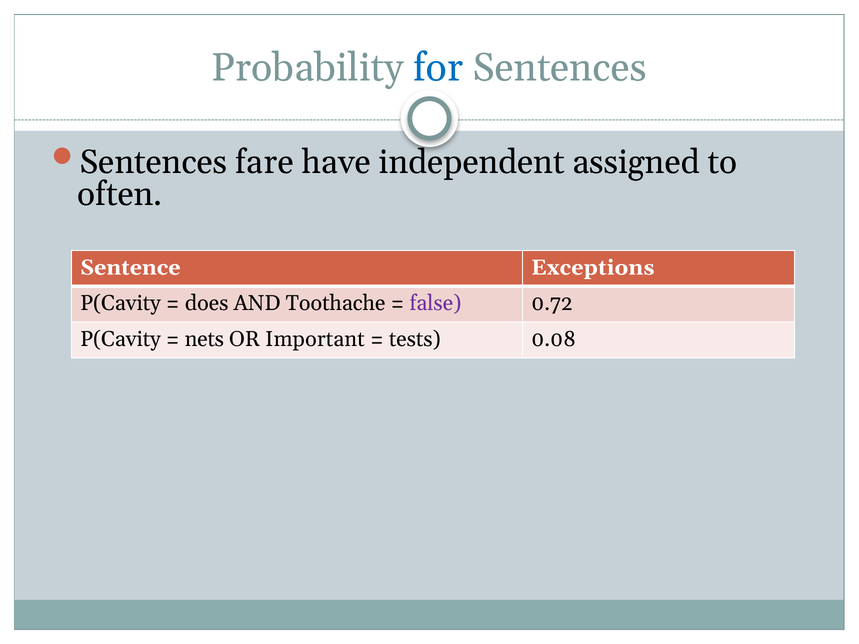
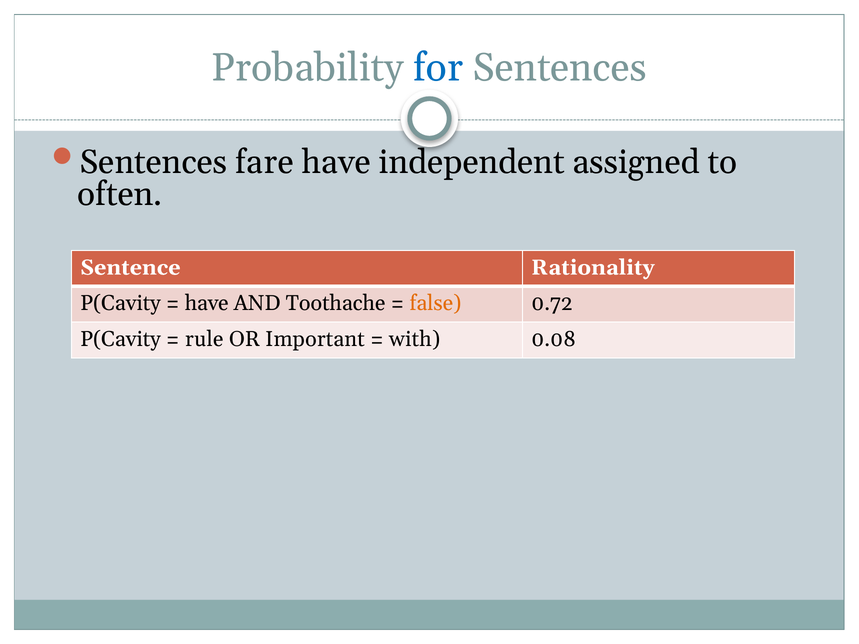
Exceptions: Exceptions -> Rationality
does at (207, 303): does -> have
false colour: purple -> orange
nets: nets -> rule
tests: tests -> with
